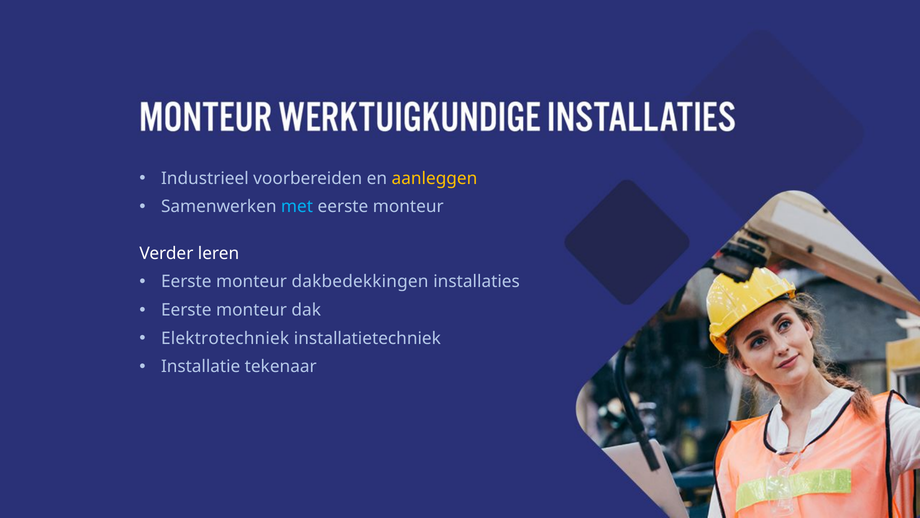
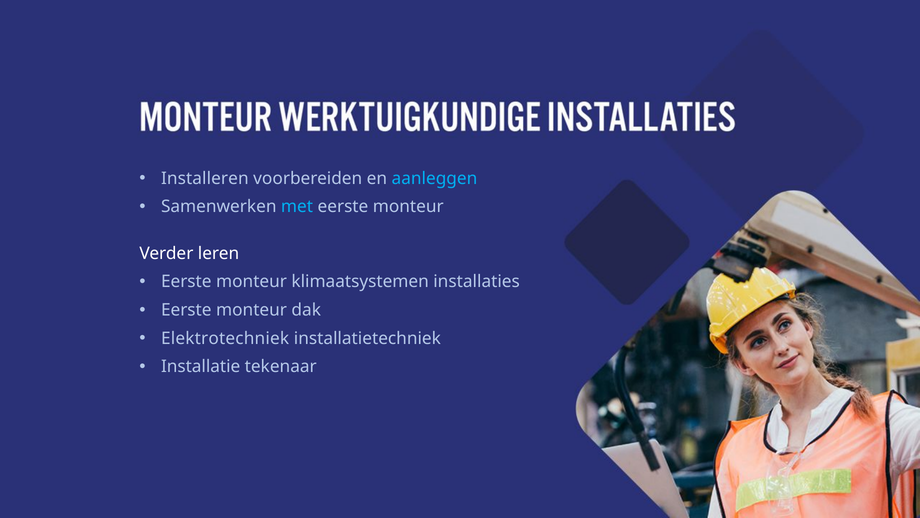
Industrieel: Industrieel -> Installeren
aanleggen colour: yellow -> light blue
dakbedekkingen: dakbedekkingen -> klimaatsystemen
